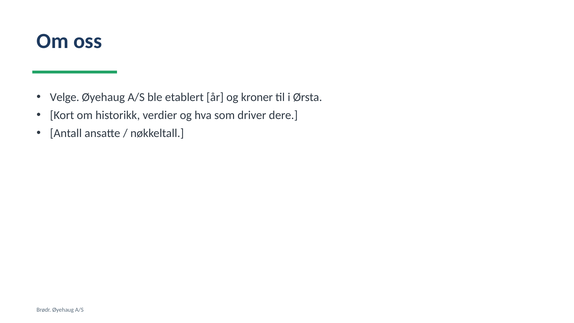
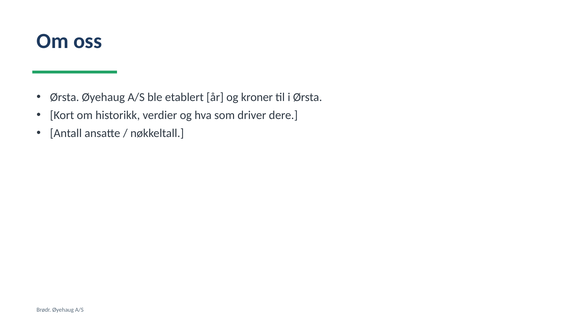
Velge at (65, 97): Velge -> Ørsta
